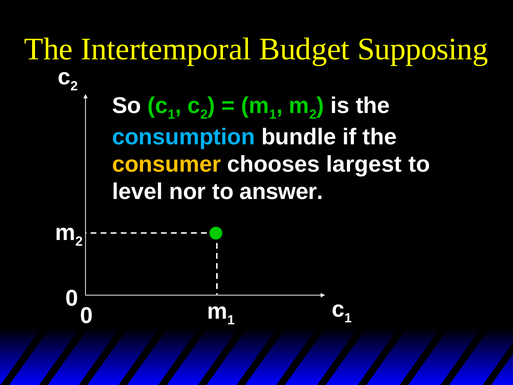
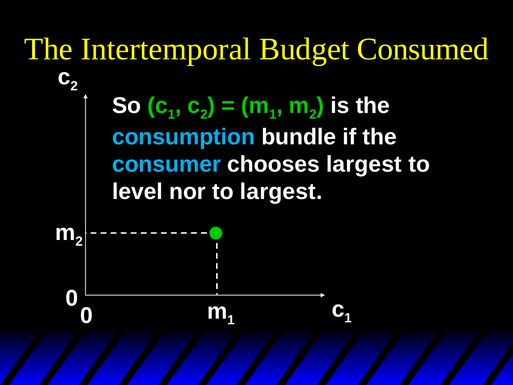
Supposing: Supposing -> Consumed
consumer colour: yellow -> light blue
to answer: answer -> largest
